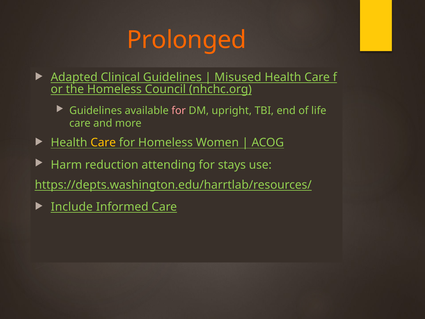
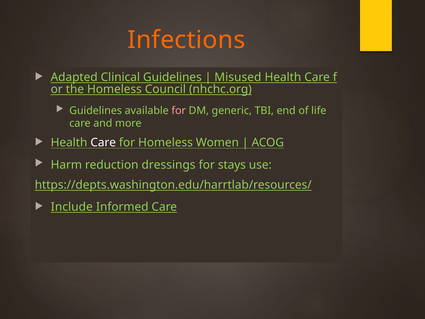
Prolonged: Prolonged -> Infections
upright: upright -> generic
Care at (103, 143) colour: yellow -> white
attending: attending -> dressings
